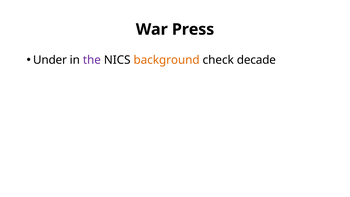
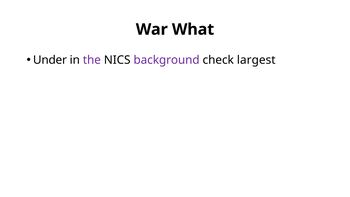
Press: Press -> What
background colour: orange -> purple
decade: decade -> largest
